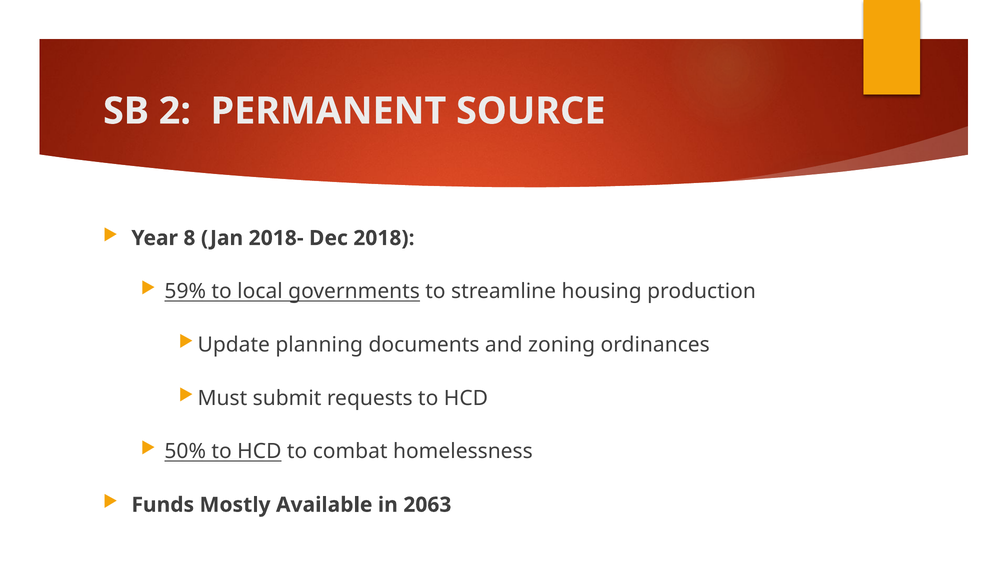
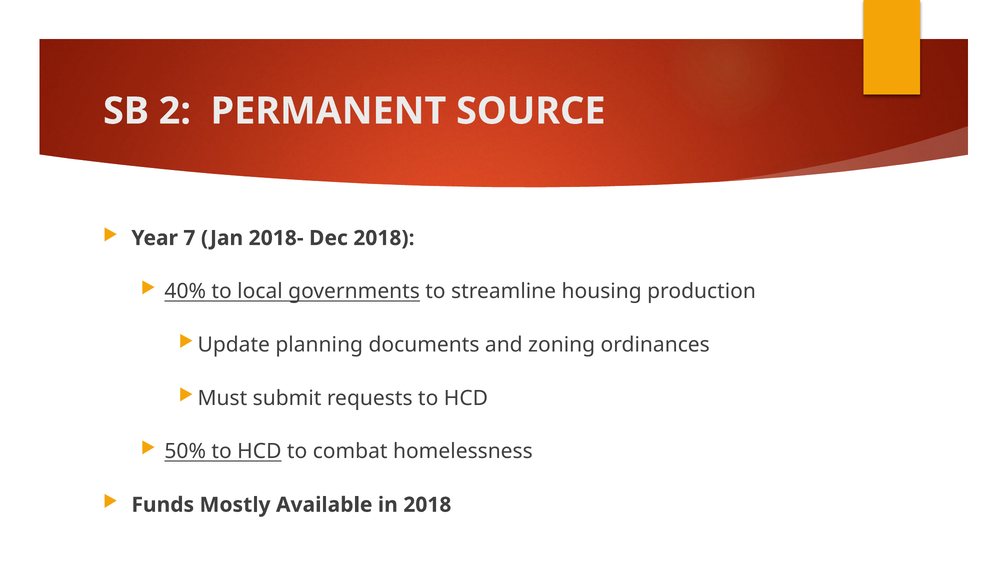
8: 8 -> 7
59%: 59% -> 40%
in 2063: 2063 -> 2018
